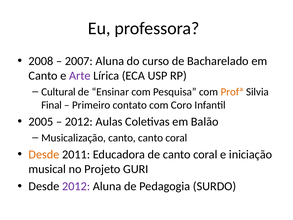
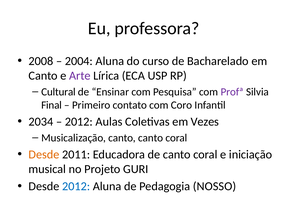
2007: 2007 -> 2004
Profª colour: orange -> purple
2005: 2005 -> 2034
Balão: Balão -> Vezes
2012 at (76, 186) colour: purple -> blue
SURDO: SURDO -> NOSSO
